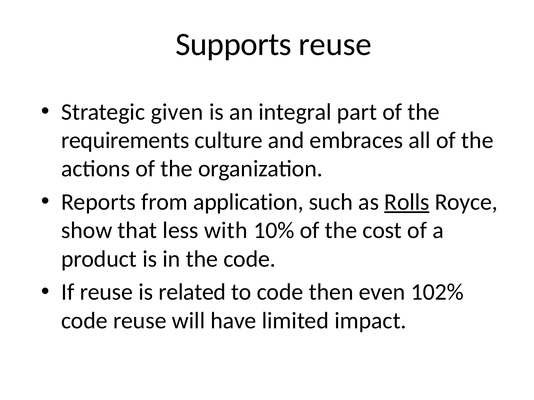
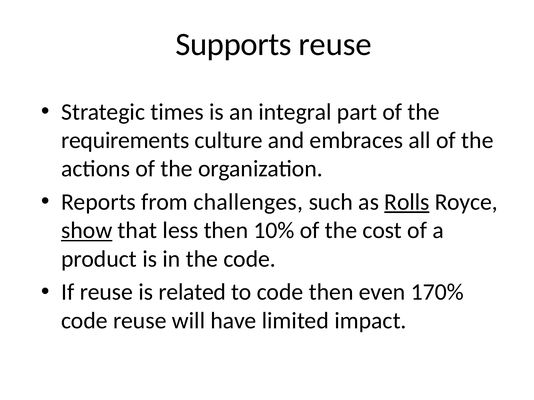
given: given -> times
application: application -> challenges
show underline: none -> present
less with: with -> then
102%: 102% -> 170%
